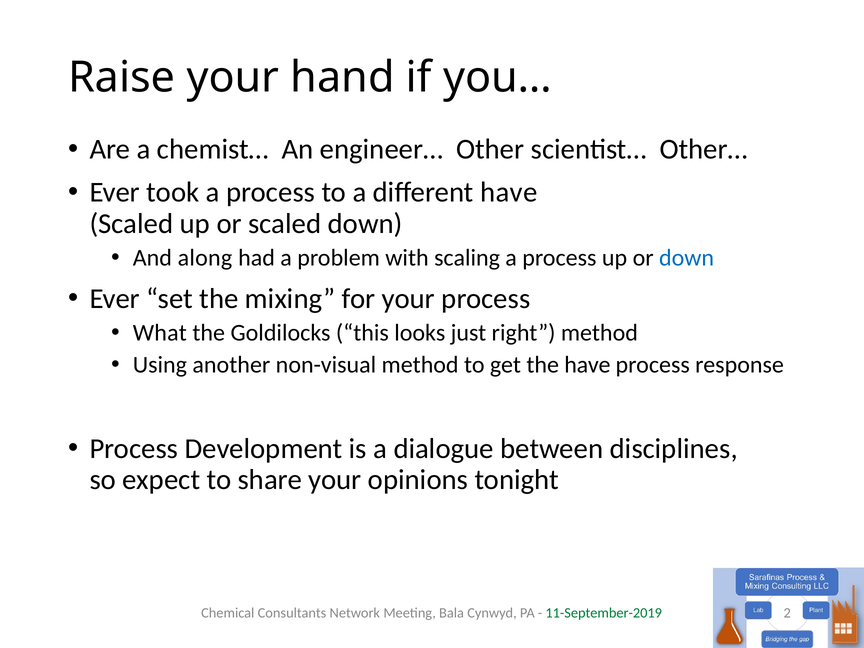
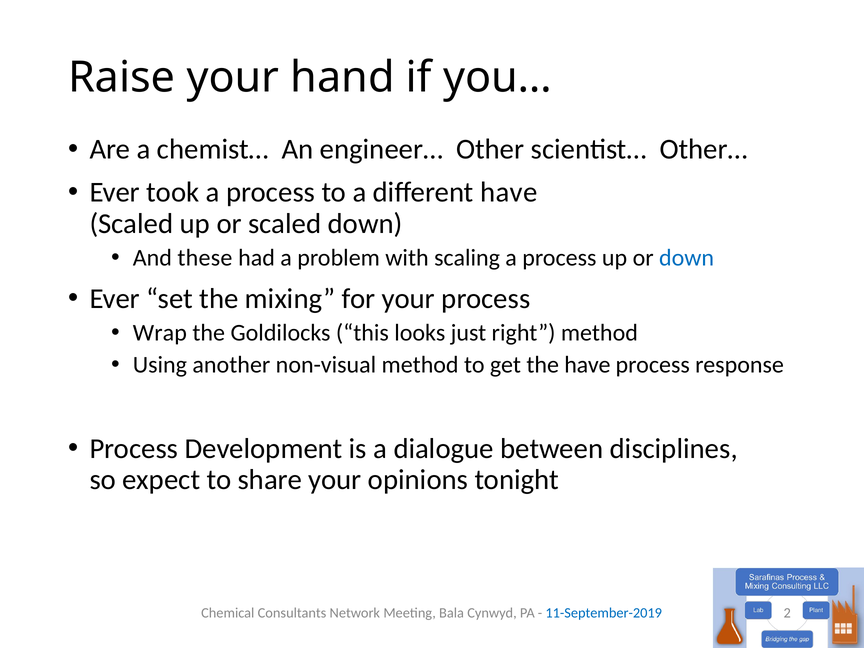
along: along -> these
What: What -> Wrap
11-September-2019 colour: green -> blue
